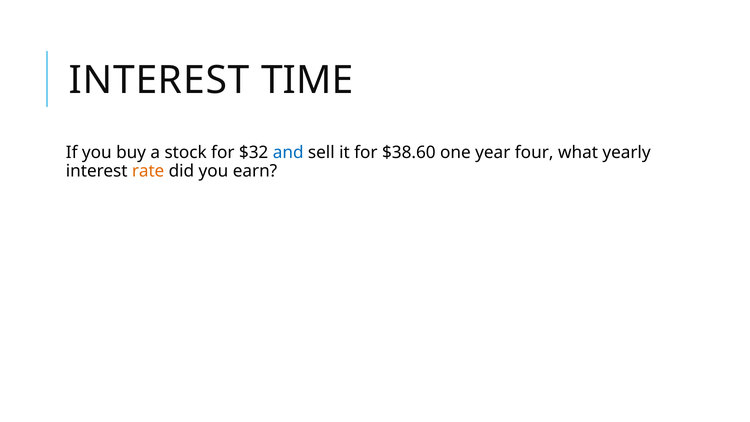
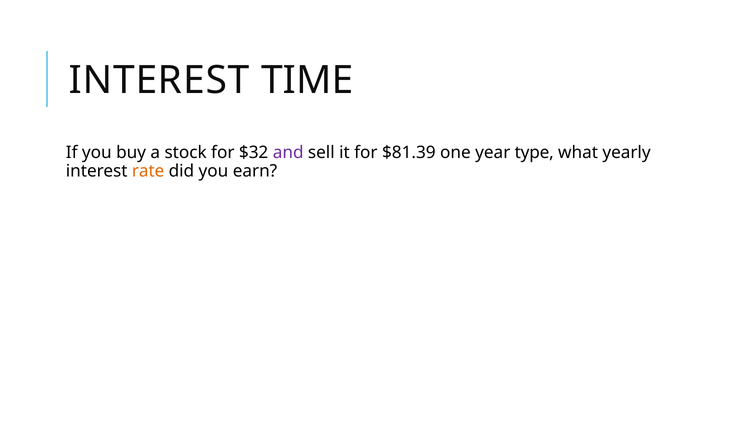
and colour: blue -> purple
$38.60: $38.60 -> $81.39
four: four -> type
